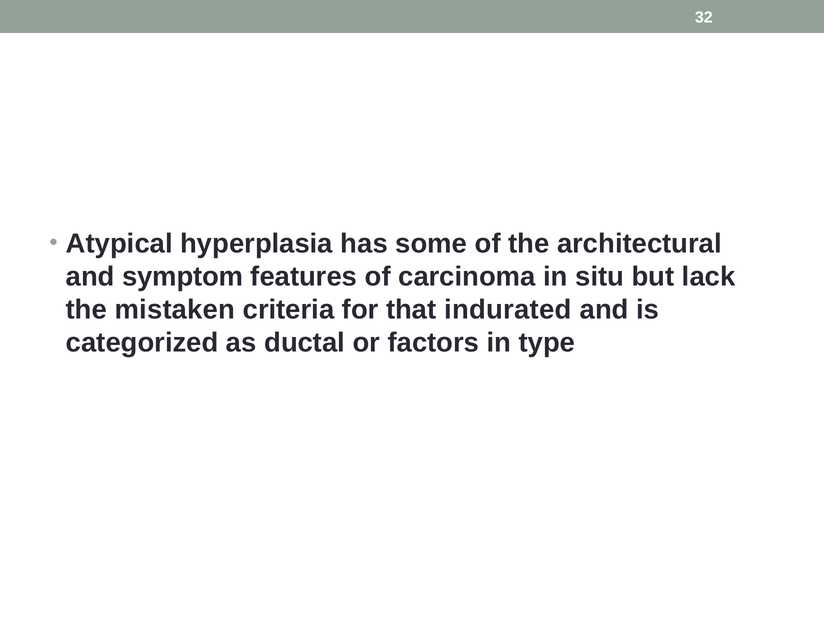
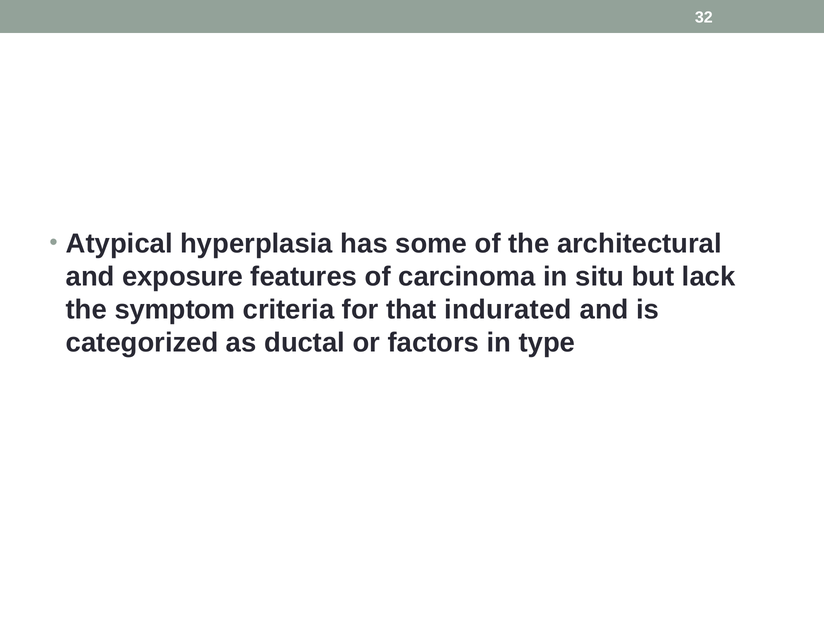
symptom: symptom -> exposure
mistaken: mistaken -> symptom
